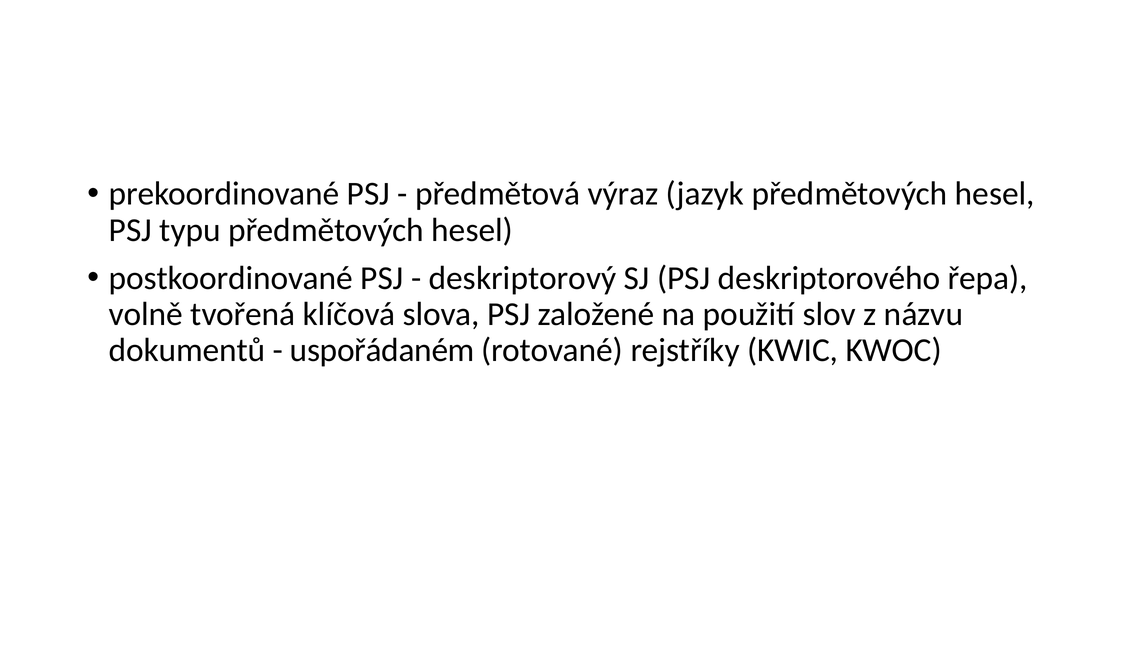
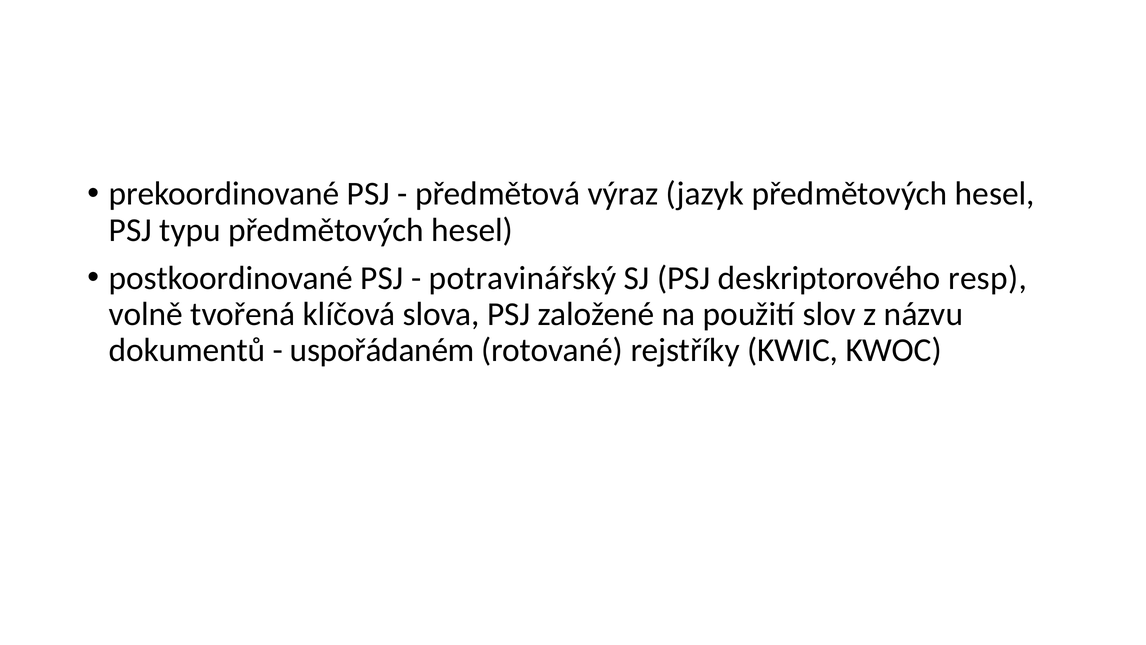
deskriptorový: deskriptorový -> potravinářský
řepa: řepa -> resp
